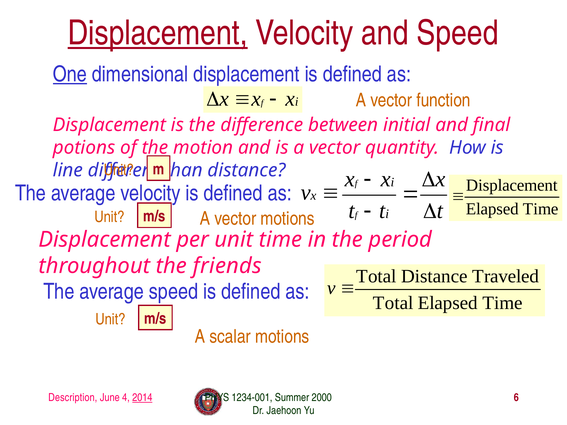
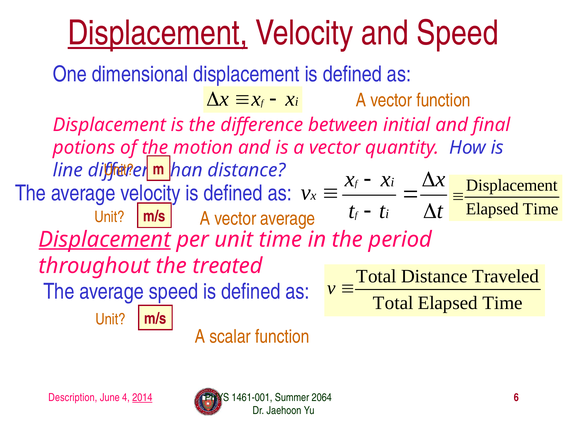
One underline: present -> none
vector motions: motions -> average
Displacement at (105, 240) underline: none -> present
friends: friends -> treated
scalar motions: motions -> function
1234-001: 1234-001 -> 1461-001
2000: 2000 -> 2064
